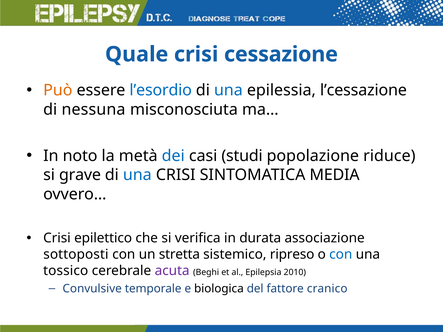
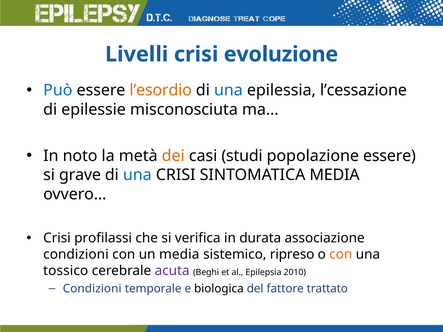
Quale: Quale -> Livelli
cessazione: cessazione -> evoluzione
Può colour: orange -> blue
l’esordio colour: blue -> orange
nessuna: nessuna -> epilessie
dei colour: blue -> orange
popolazione riduce: riduce -> essere
epilettico: epilettico -> profilassi
sottoposti at (76, 255): sottoposti -> condizioni
un stretta: stretta -> media
con at (341, 255) colour: blue -> orange
Convulsive at (92, 289): Convulsive -> Condizioni
cranico: cranico -> trattato
